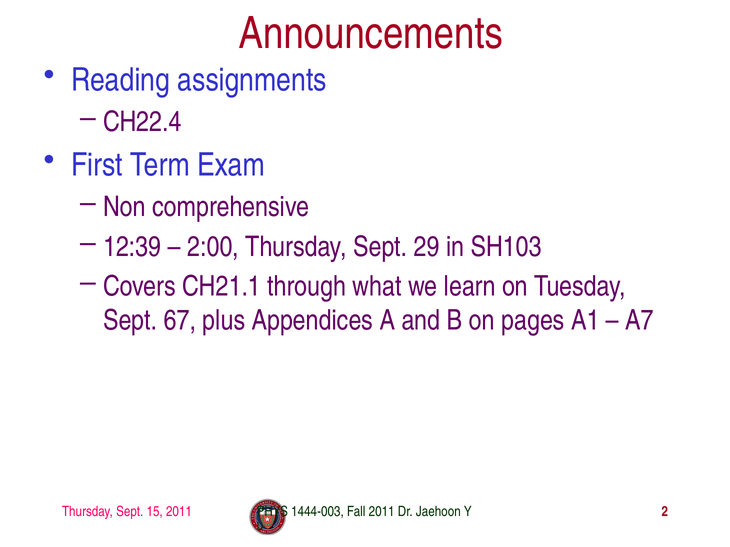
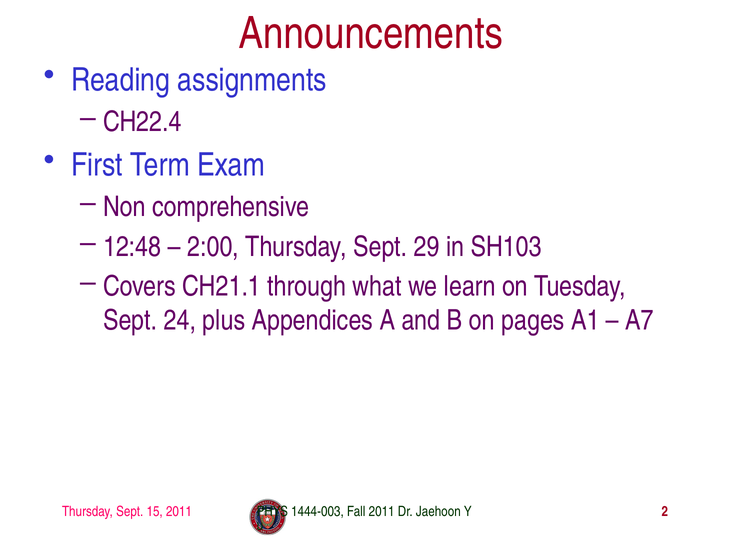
12:39: 12:39 -> 12:48
67: 67 -> 24
